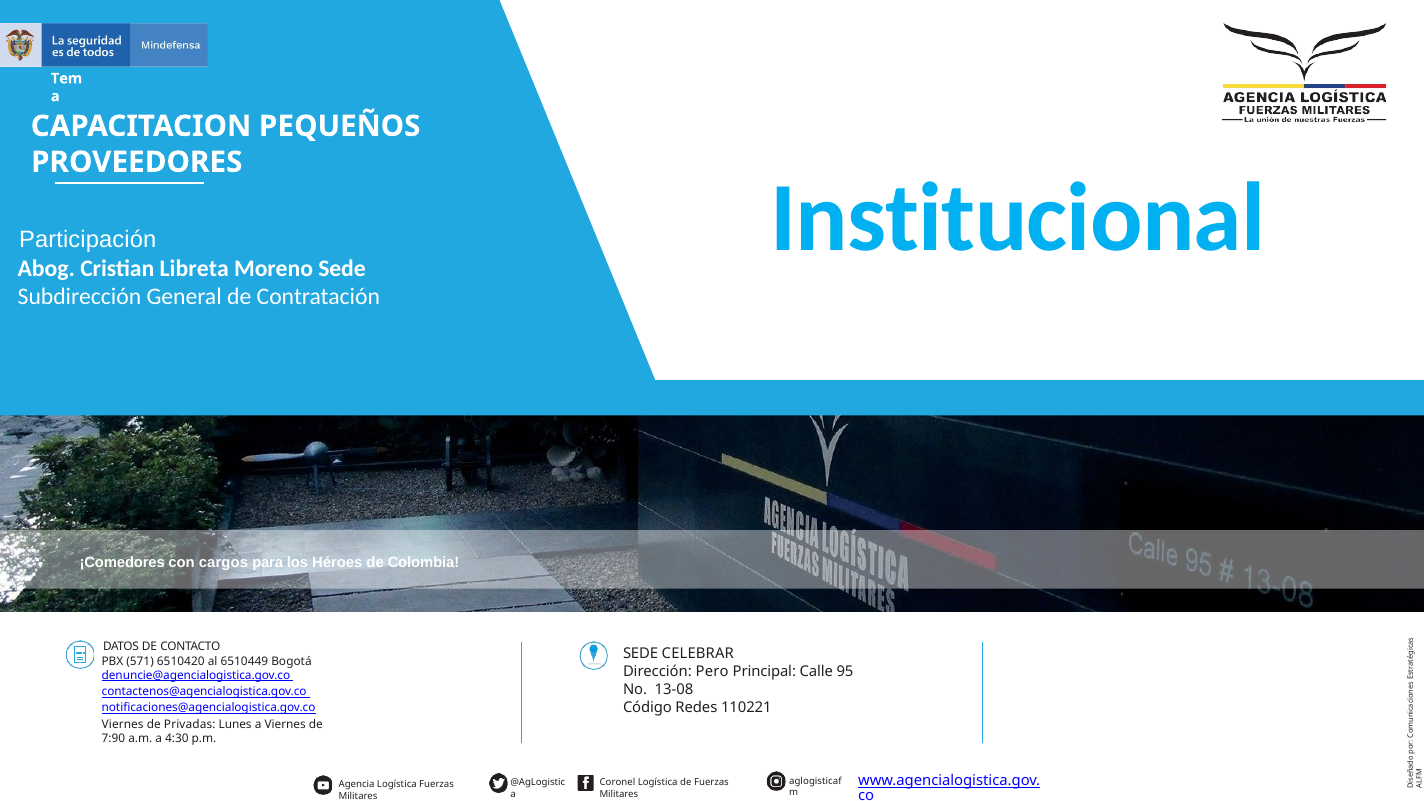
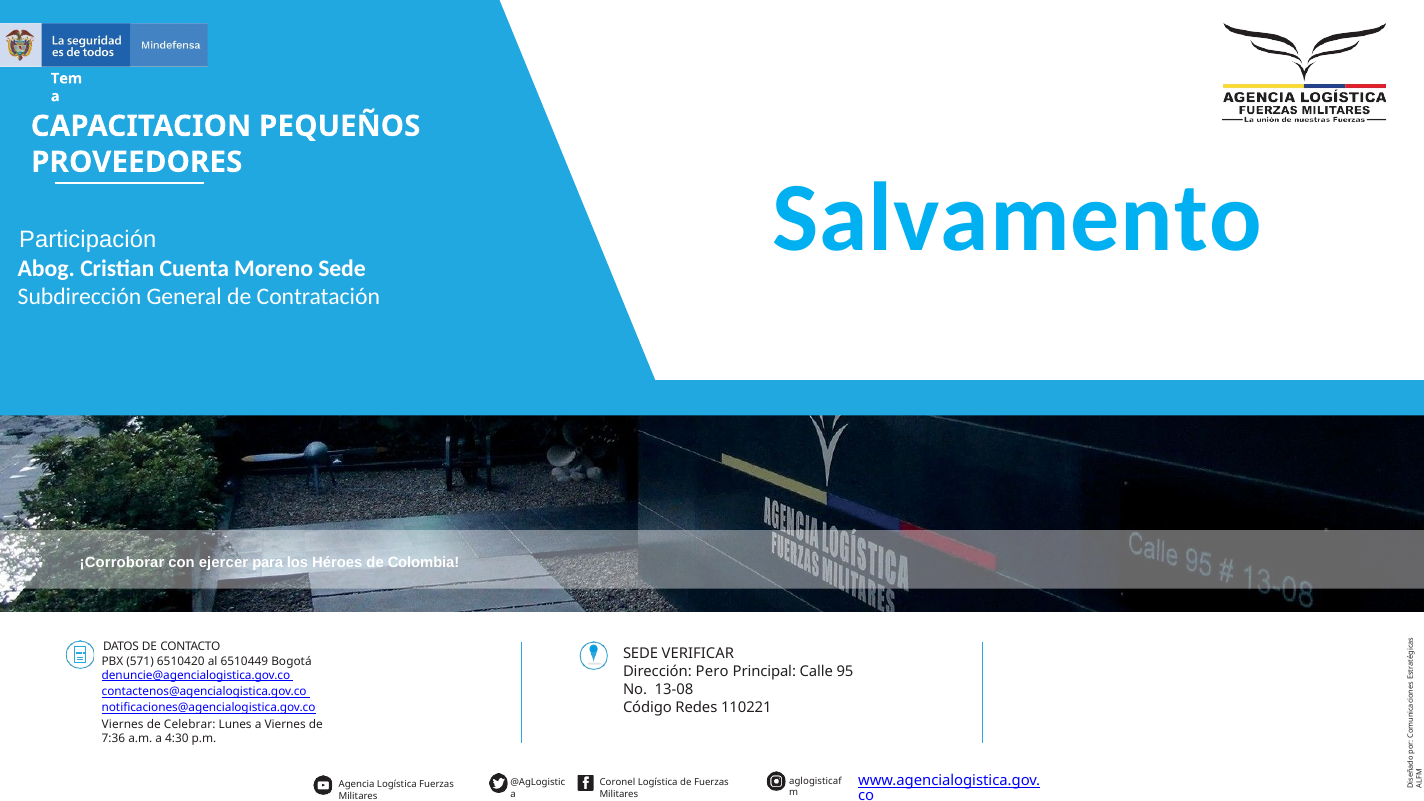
Institucional: Institucional -> Salvamento
Libreta: Libreta -> Cuenta
¡Comedores: ¡Comedores -> ¡Corroborar
cargos: cargos -> ejercer
CELEBRAR: CELEBRAR -> VERIFICAR
Privadas: Privadas -> Celebrar
7:90: 7:90 -> 7:36
